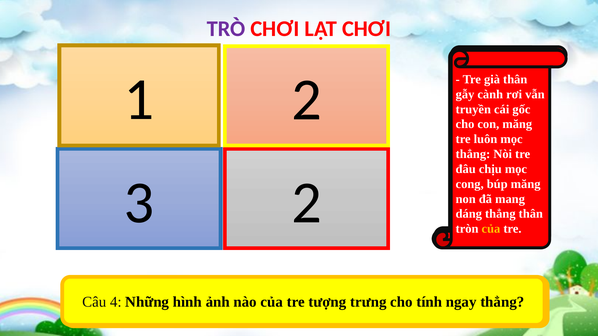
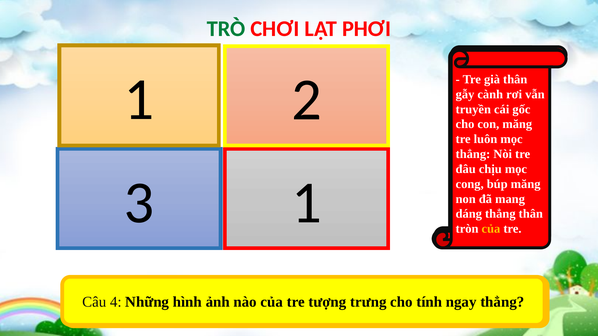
TRÒ colour: purple -> green
LẬT CHƠI: CHƠI -> PHƠI
3 2: 2 -> 1
